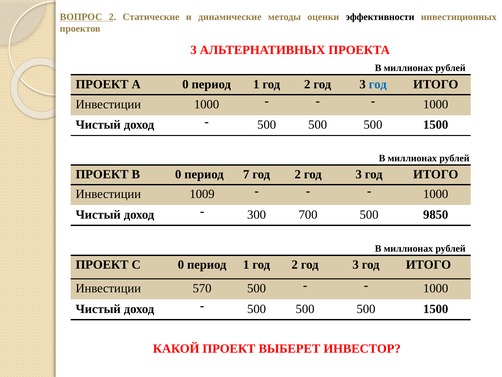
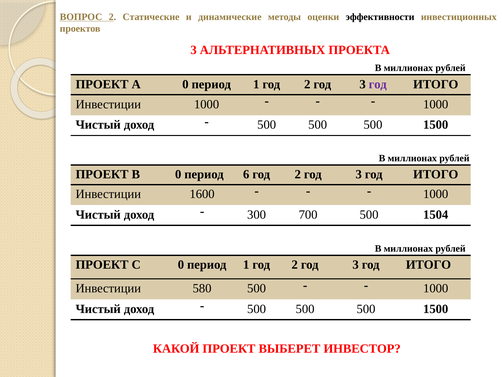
год at (378, 84) colour: blue -> purple
7: 7 -> 6
1009: 1009 -> 1600
9850: 9850 -> 1504
570: 570 -> 580
